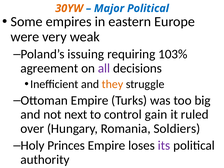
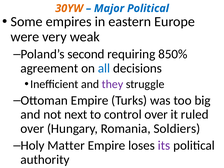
issuing: issuing -> second
103%: 103% -> 850%
all colour: purple -> blue
they colour: orange -> purple
control gain: gain -> over
Princes: Princes -> Matter
